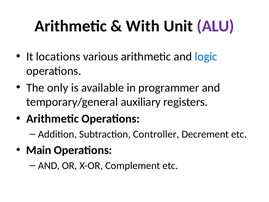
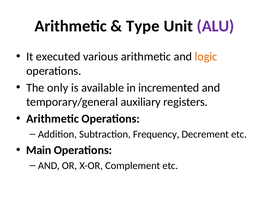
With: With -> Type
locations: locations -> executed
logic colour: blue -> orange
programmer: programmer -> incremented
Controller: Controller -> Frequency
